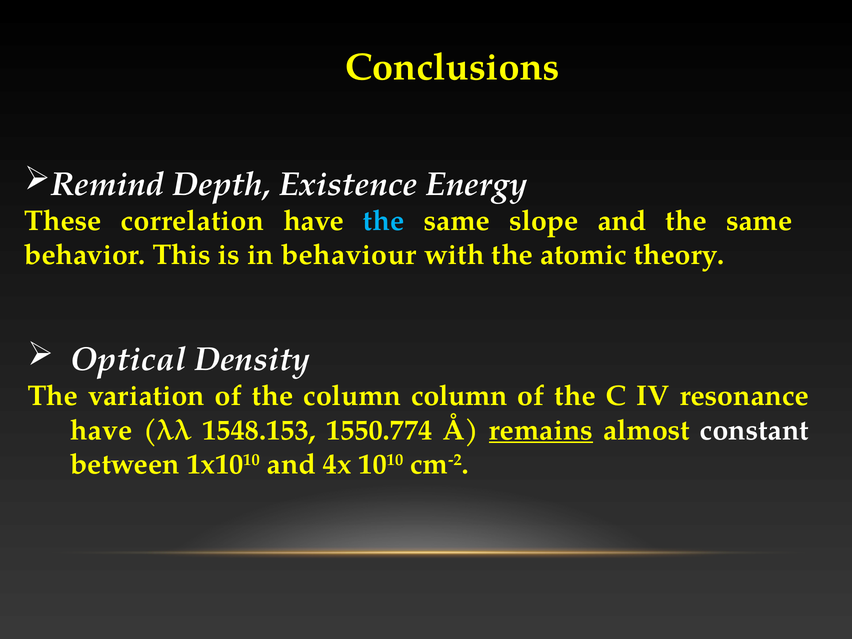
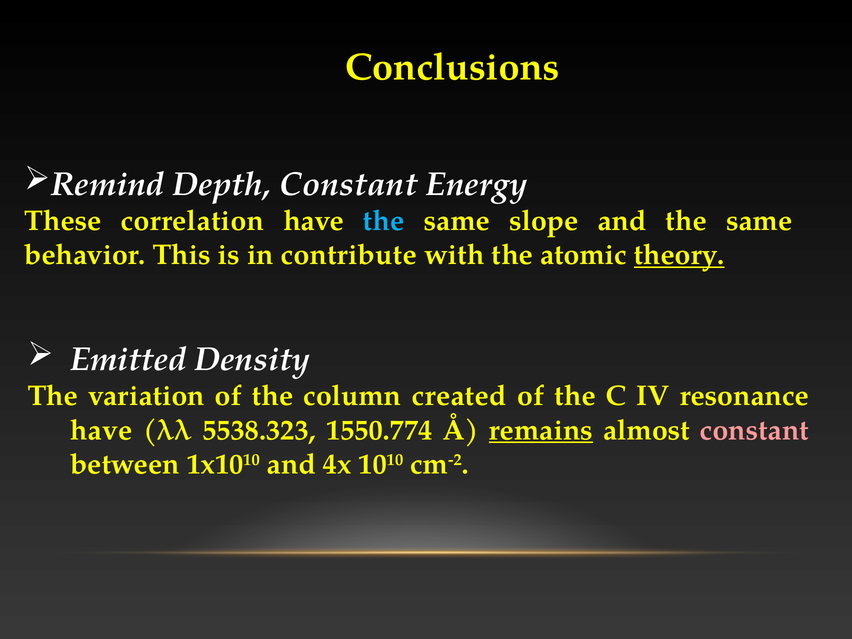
Depth Existence: Existence -> Constant
behaviour: behaviour -> contribute
theory underline: none -> present
Optical: Optical -> Emitted
column column: column -> created
1548.153: 1548.153 -> 5538.323
constant at (754, 430) colour: white -> pink
